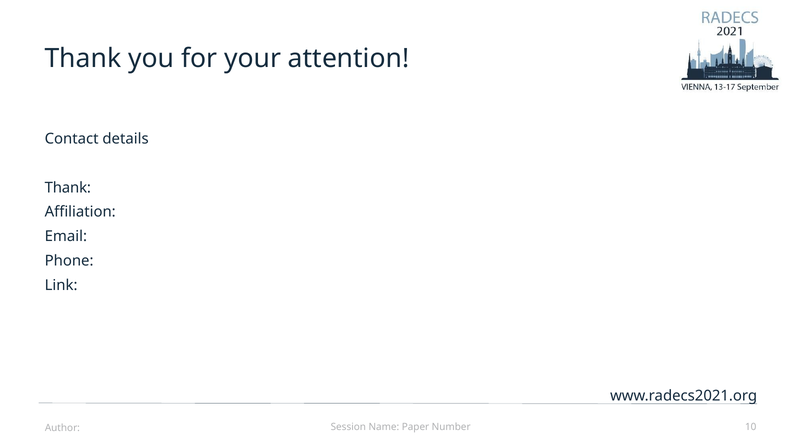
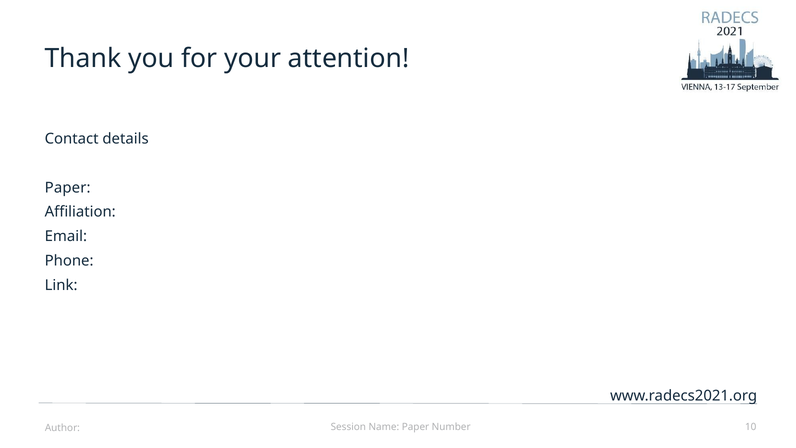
Thank at (68, 187): Thank -> Paper
